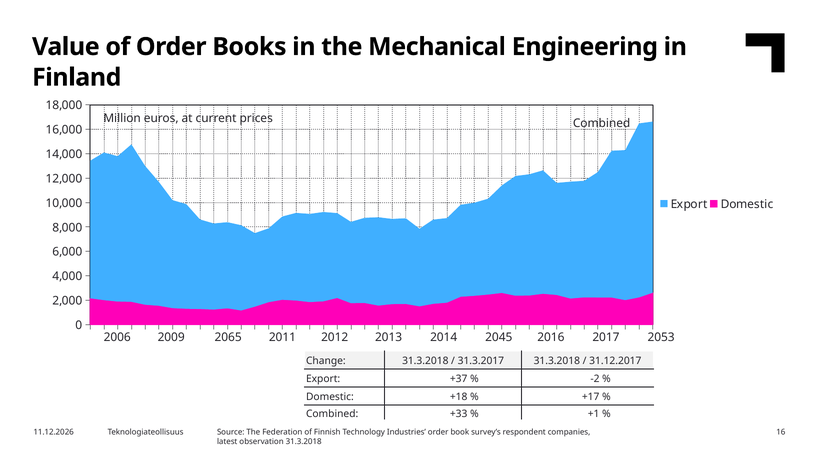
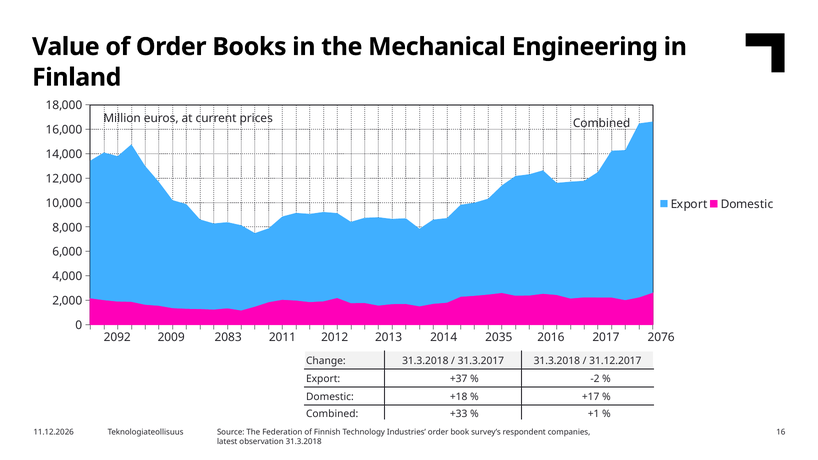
2006: 2006 -> 2092
2065: 2065 -> 2083
2045: 2045 -> 2035
2053: 2053 -> 2076
